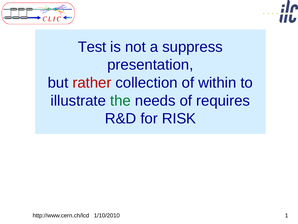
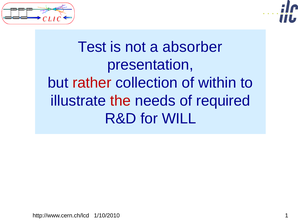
suppress: suppress -> absorber
the colour: green -> red
requires: requires -> required
RISK: RISK -> WILL
